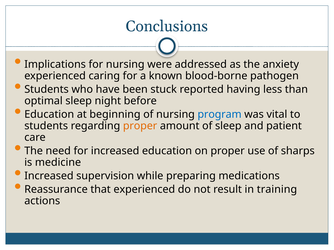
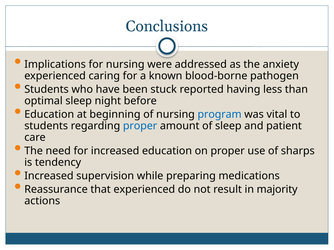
proper at (140, 126) colour: orange -> blue
medicine: medicine -> tendency
training: training -> majority
